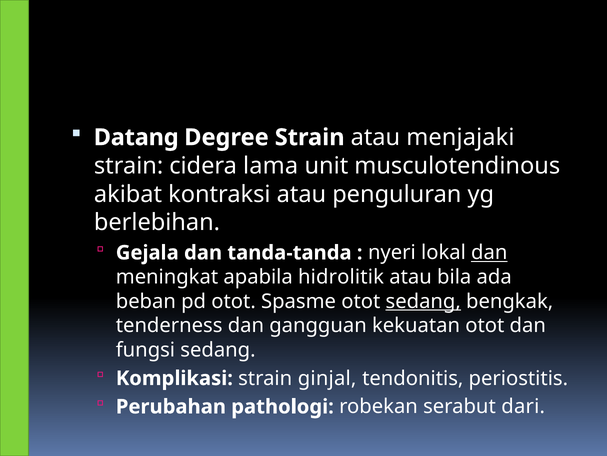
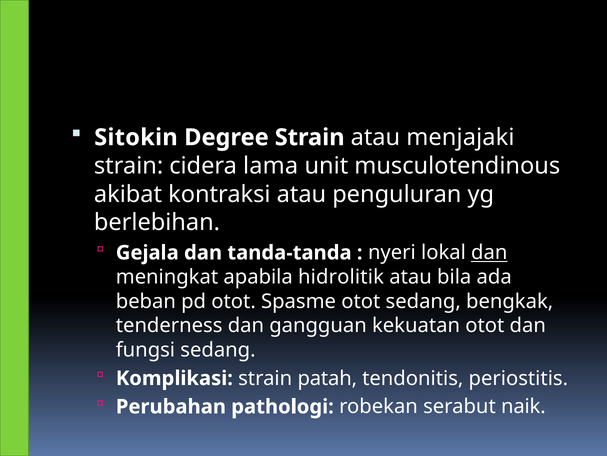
Datang: Datang -> Sitokin
sedang at (423, 301) underline: present -> none
ginjal: ginjal -> patah
dari: dari -> naik
